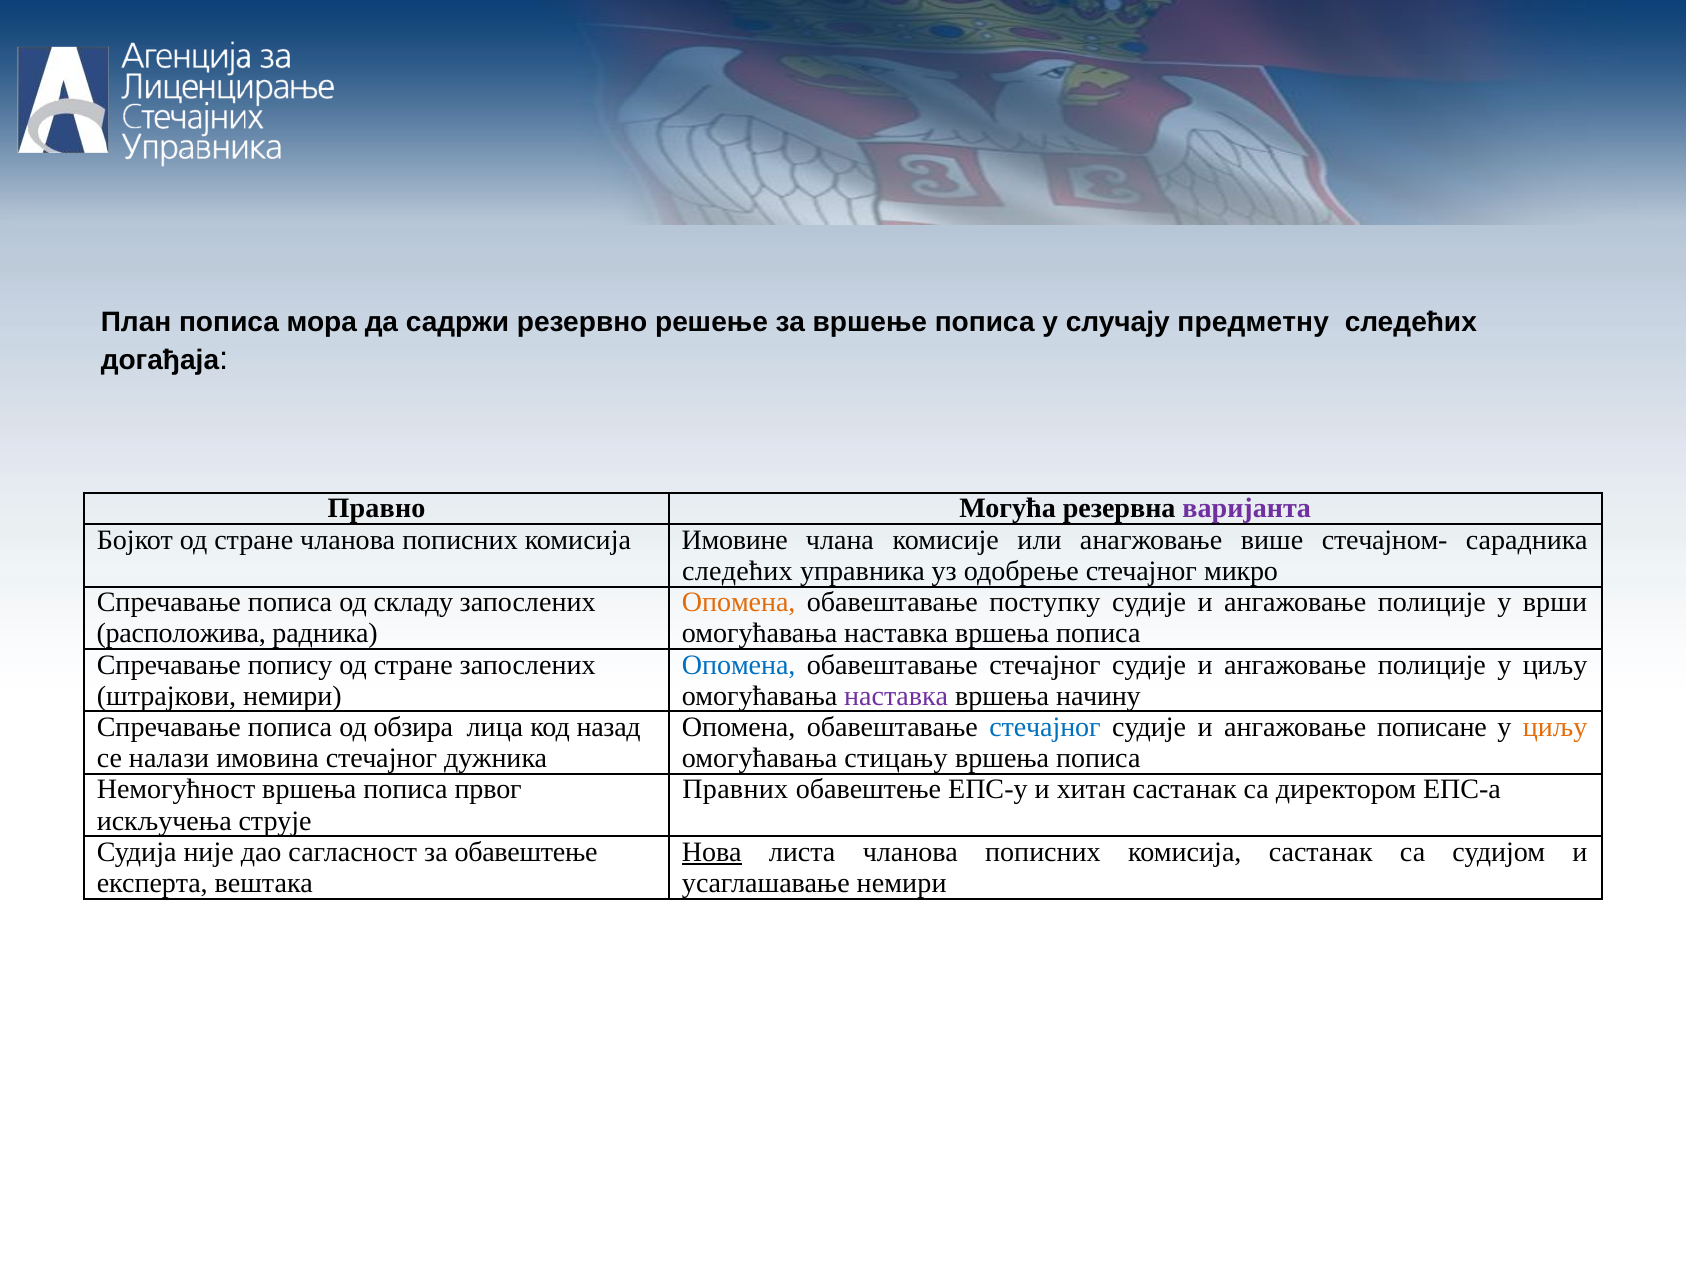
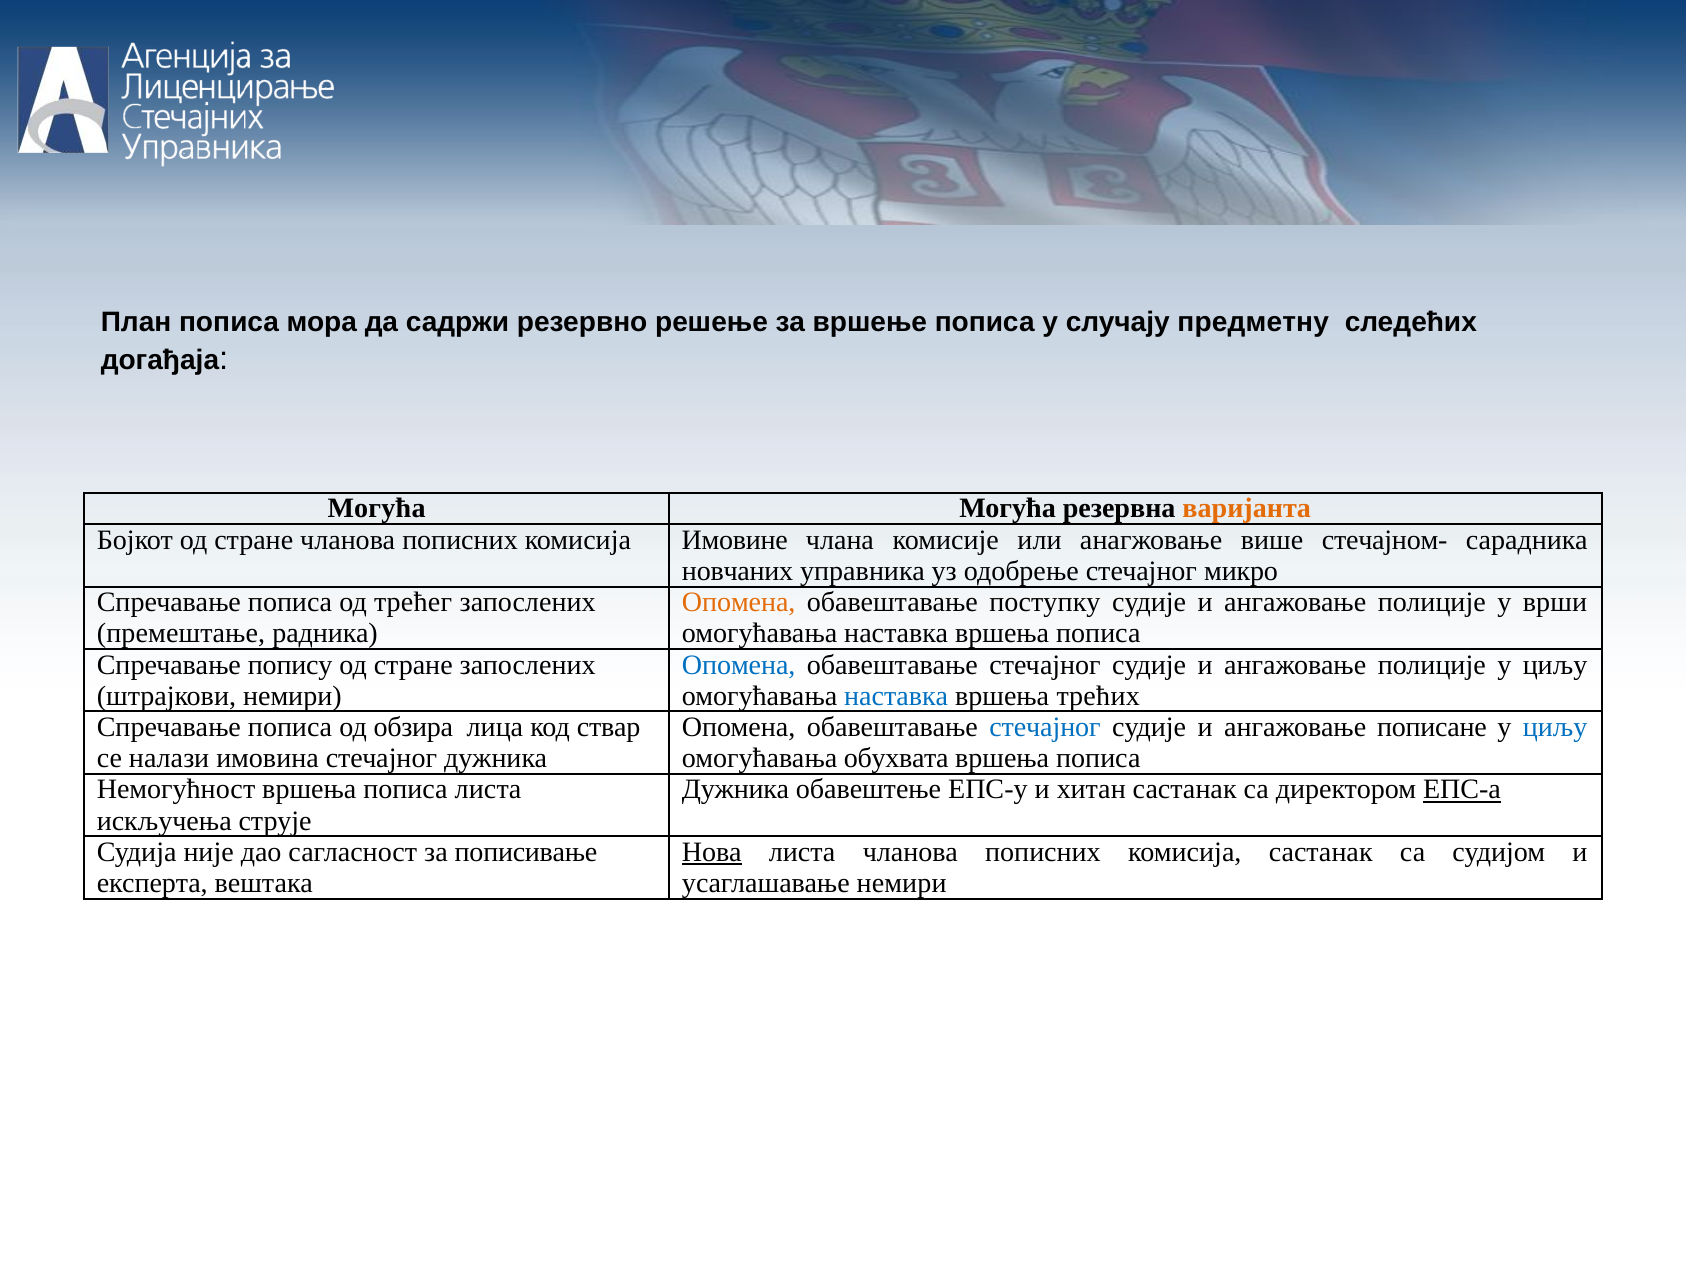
Правно at (377, 509): Правно -> Могућа
варијанта colour: purple -> orange
следећих at (737, 571): следећих -> новчаних
складу: складу -> трећег
расположива: расположива -> премештање
наставка at (896, 696) colour: purple -> blue
начину: начину -> трећих
назад: назад -> ствар
циљу at (1555, 728) colour: orange -> blue
стицању: стицању -> обухвата
пописа првог: првог -> листа
Правних at (735, 790): Правних -> Дужника
ЕПС-а underline: none -> present
за обавештење: обавештење -> пописивање
